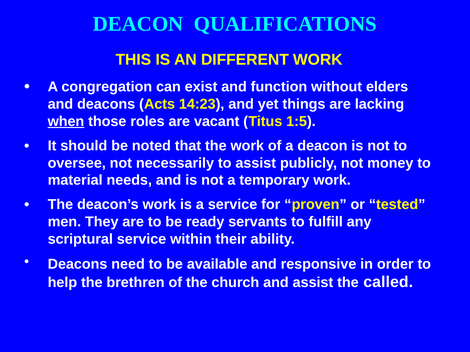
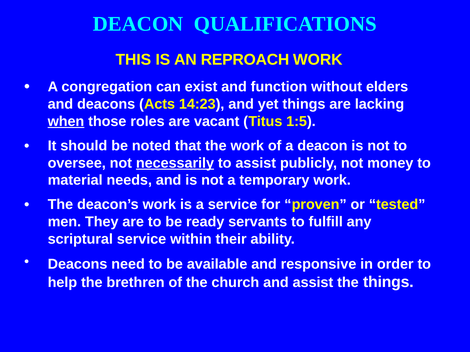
DIFFERENT: DIFFERENT -> REPROACH
necessarily underline: none -> present
the called: called -> things
